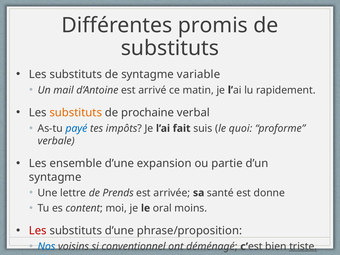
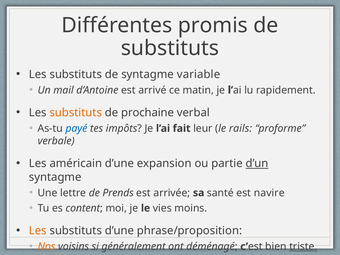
suis: suis -> leur
quoi: quoi -> rails
ensemble: ensemble -> américain
d’un underline: none -> present
donne: donne -> navire
oral: oral -> vies
Les at (38, 231) colour: red -> orange
Nos colour: blue -> orange
conventionnel: conventionnel -> généralement
